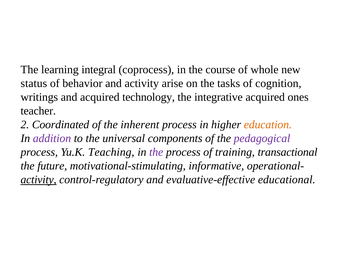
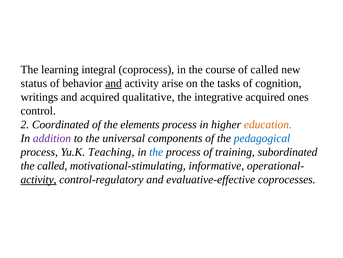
of whole: whole -> called
and at (114, 83) underline: none -> present
technology: technology -> qualitative
teacher: teacher -> control
inherent: inherent -> elements
pedagogical colour: purple -> blue
the at (156, 152) colour: purple -> blue
transactional: transactional -> subordinated
the future: future -> called
educational: educational -> coprocesses
